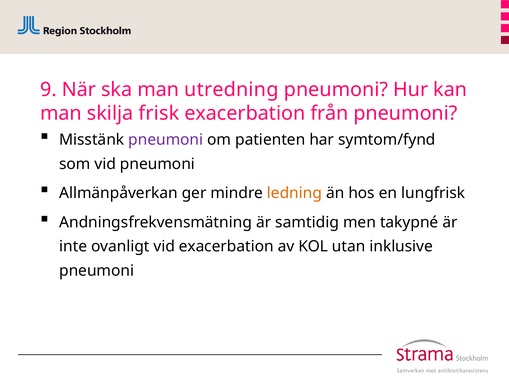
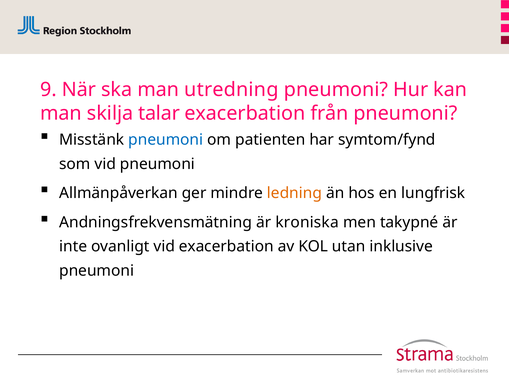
frisk: frisk -> talar
pneumoni at (166, 140) colour: purple -> blue
samtidig: samtidig -> kroniska
